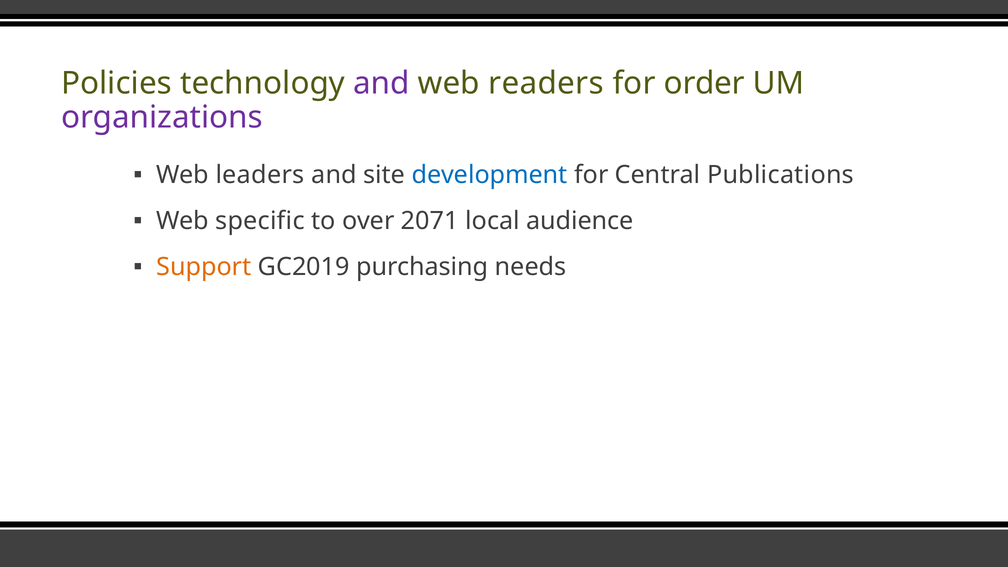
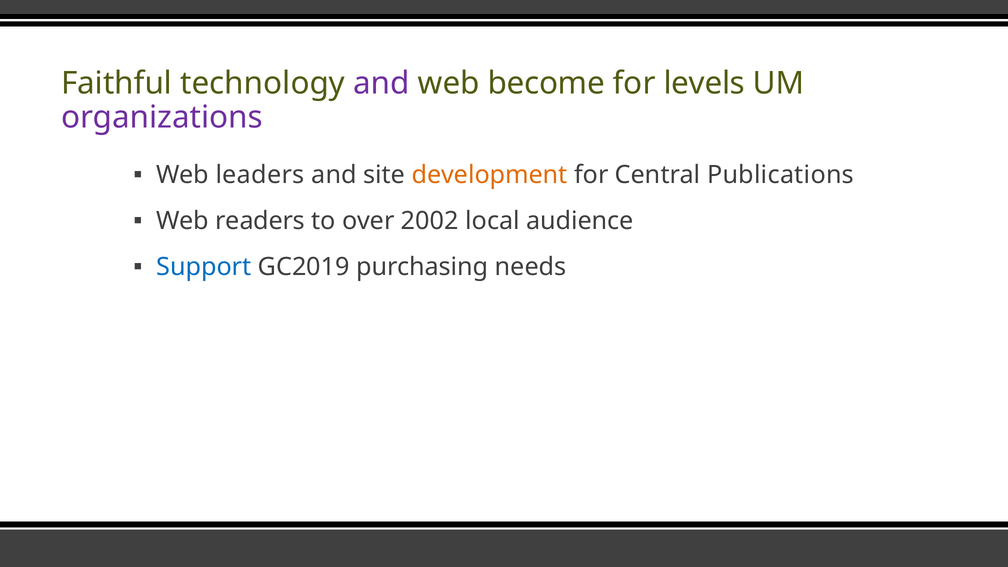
Policies: Policies -> Faithful
readers: readers -> become
order: order -> levels
development colour: blue -> orange
specific: specific -> readers
2071: 2071 -> 2002
Support colour: orange -> blue
